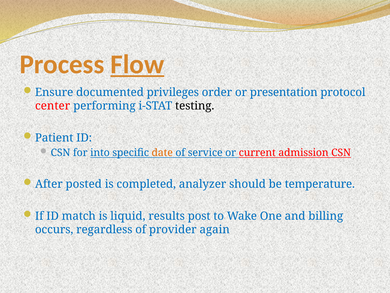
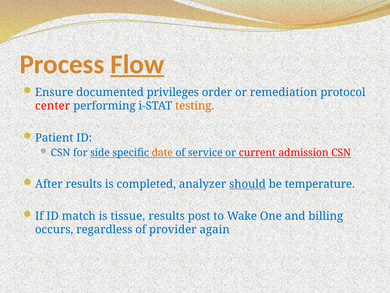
presentation: presentation -> remediation
testing colour: black -> orange
into: into -> side
After posted: posted -> results
should underline: none -> present
liquid: liquid -> tissue
